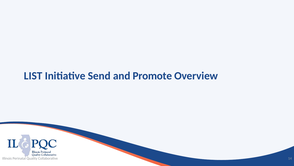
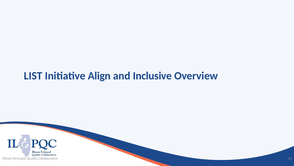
Send: Send -> Align
Promote: Promote -> Inclusive
